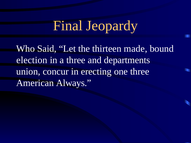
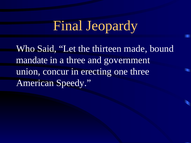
election: election -> mandate
departments: departments -> government
Always: Always -> Speedy
